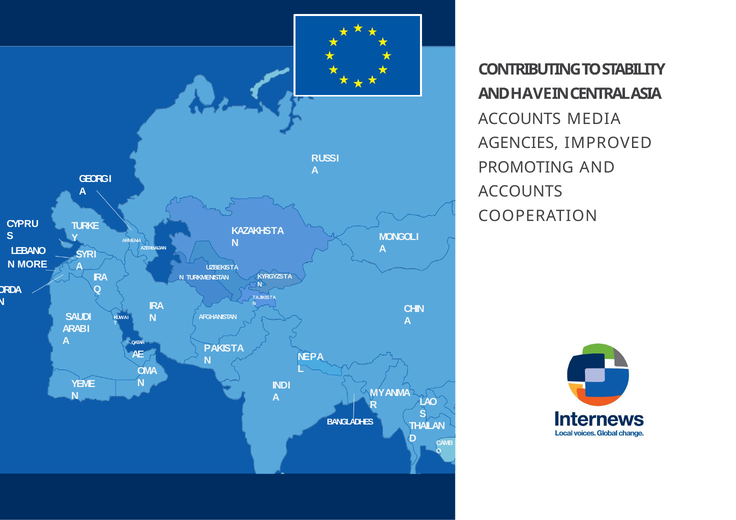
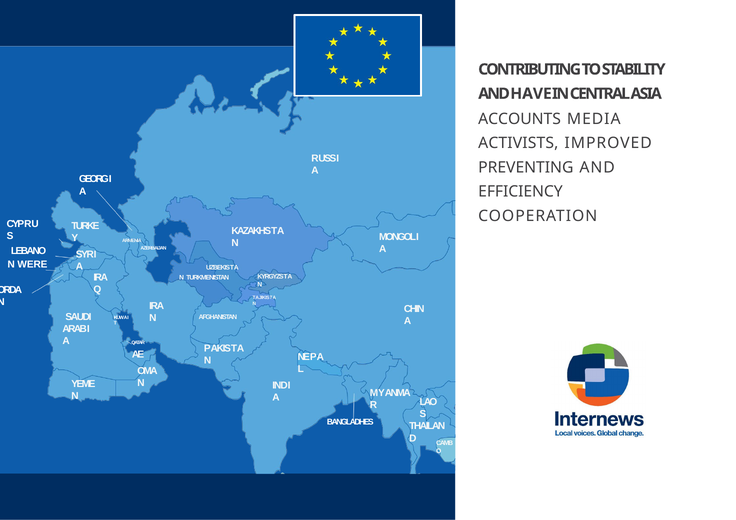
AGENCIES: AGENCIES -> ACTIVISTS
PROMOTING: PROMOTING -> PREVENTING
ACCOUNTS at (520, 192): ACCOUNTS -> EFFICIENCY
MORE: MORE -> WERE
